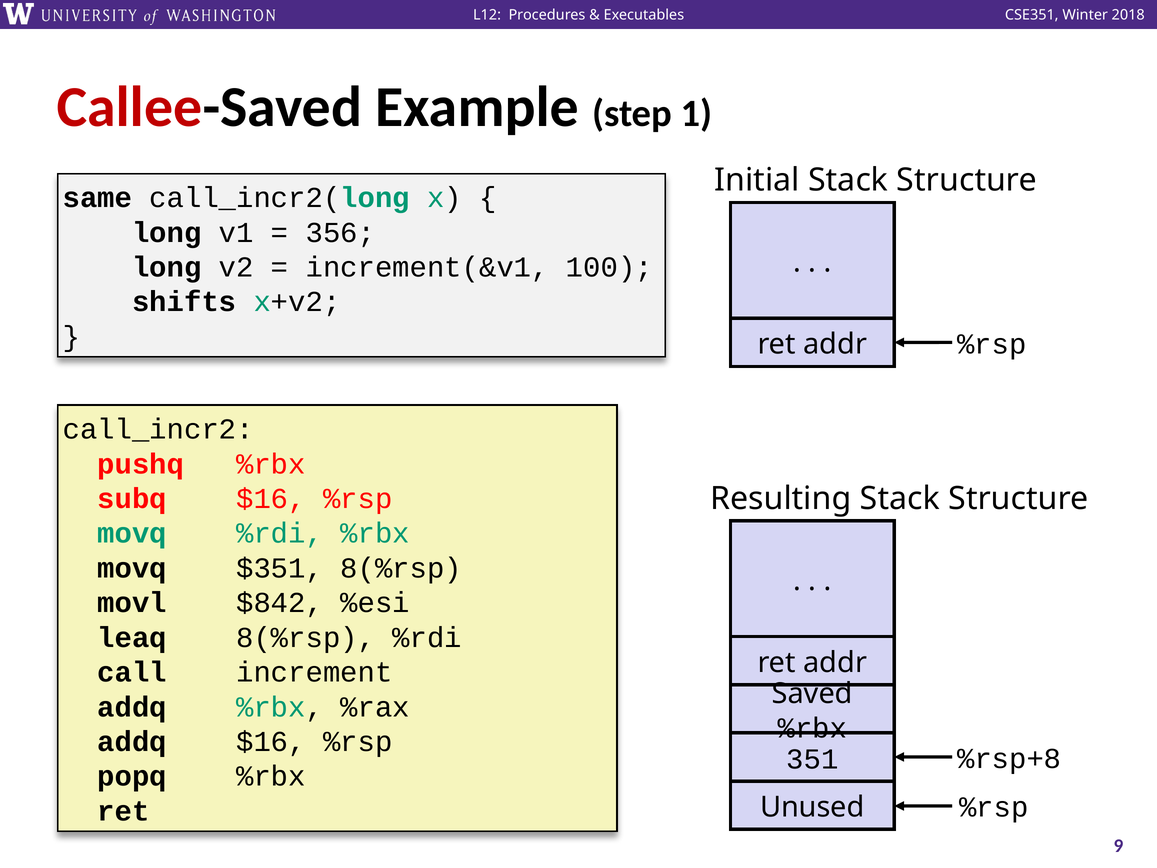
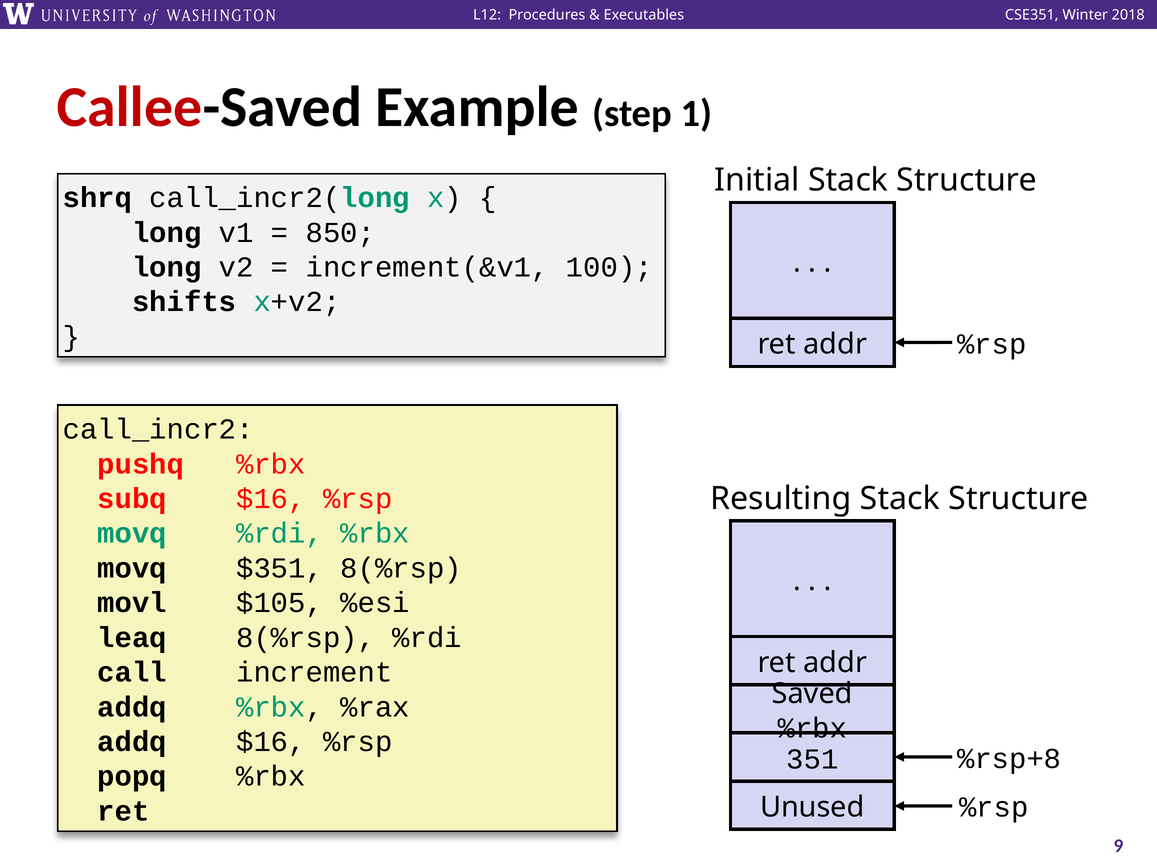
same: same -> shrq
356: 356 -> 850
$842: $842 -> $105
